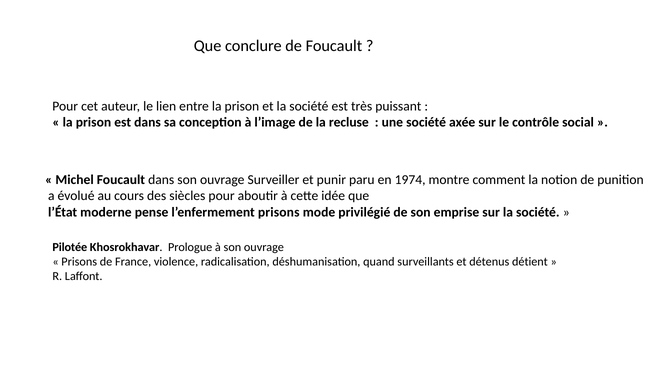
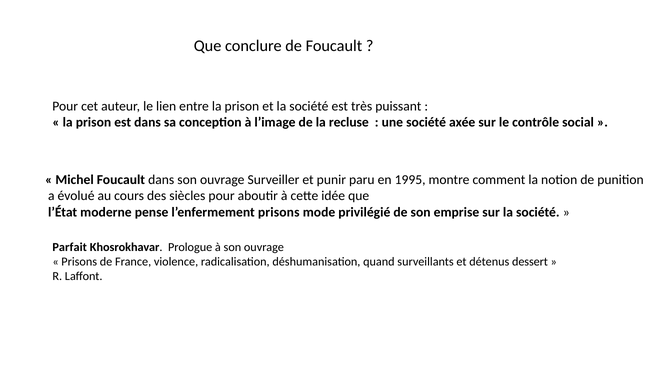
1974: 1974 -> 1995
Pilotée: Pilotée -> Parfait
détient: détient -> dessert
